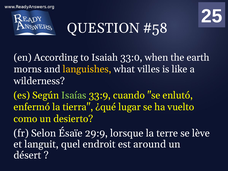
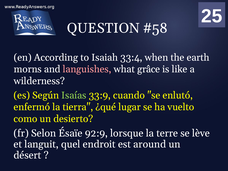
33:0: 33:0 -> 33:4
languishes colour: yellow -> pink
villes: villes -> grâce
29:9: 29:9 -> 92:9
